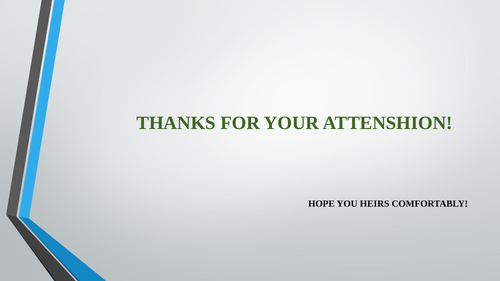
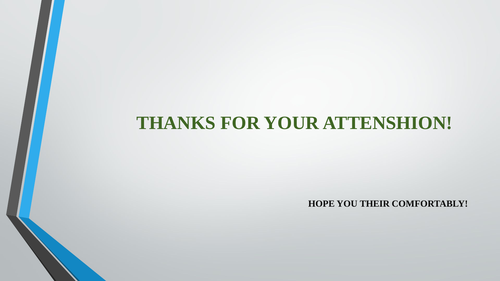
HEIRS: HEIRS -> THEIR
